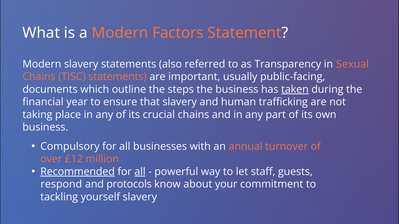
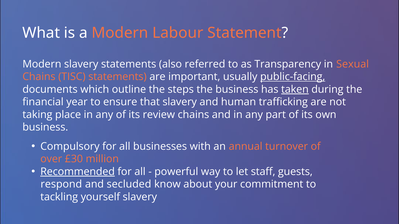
Factors: Factors -> Labour
public-facing underline: none -> present
crucial: crucial -> review
£12: £12 -> £30
all at (140, 172) underline: present -> none
protocols: protocols -> secluded
